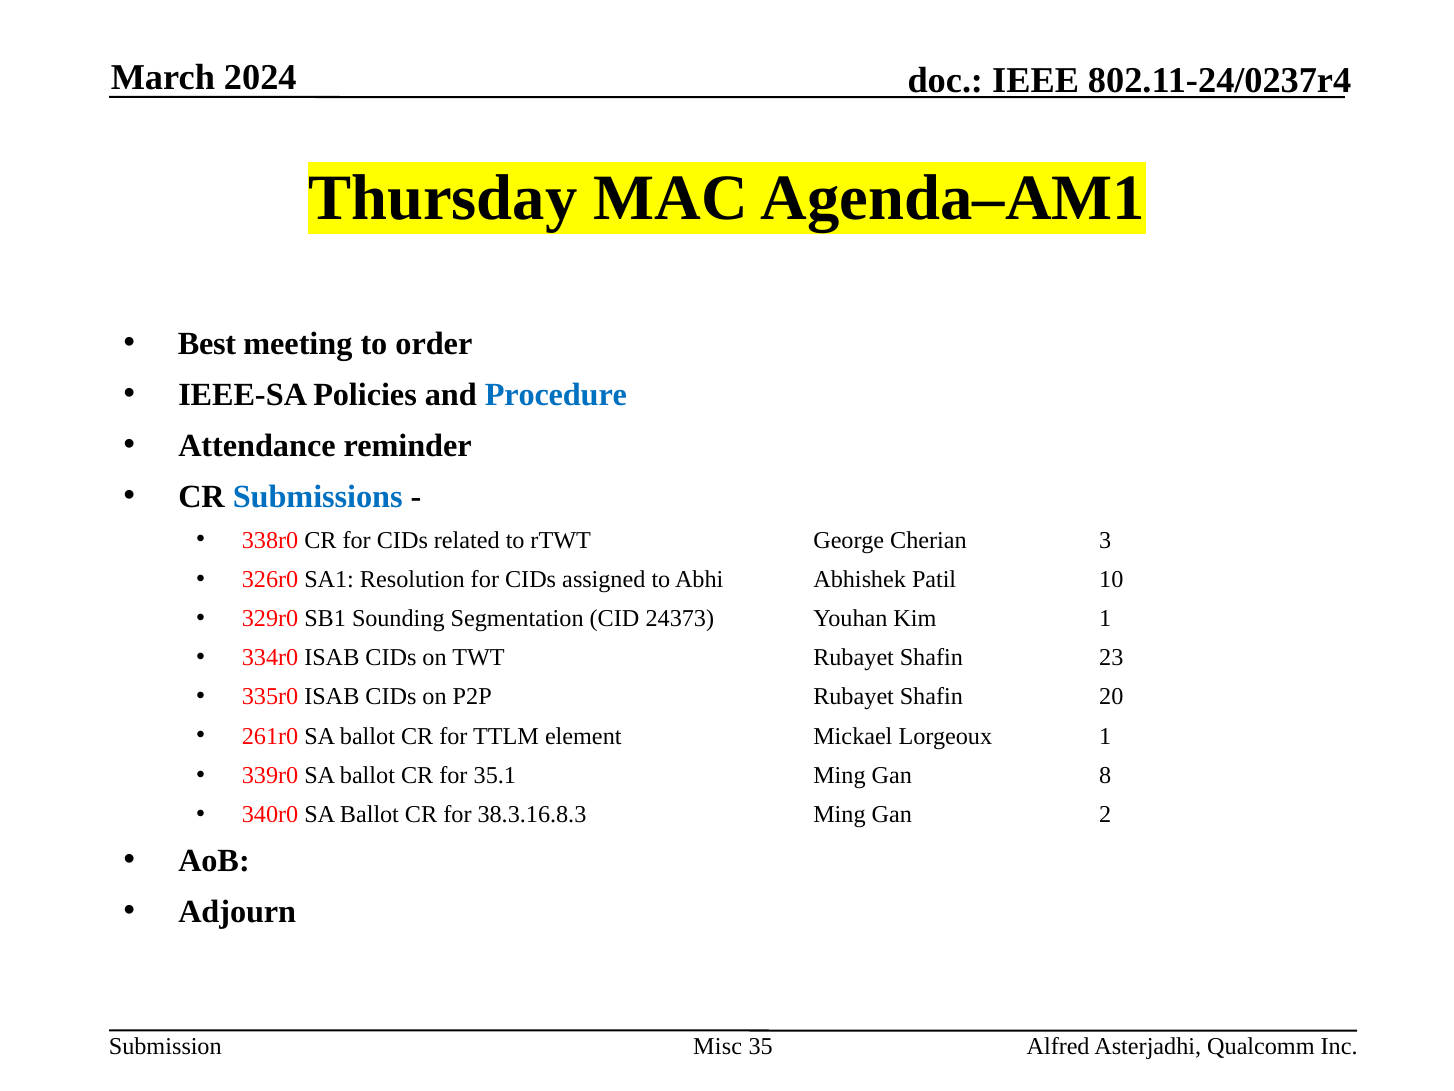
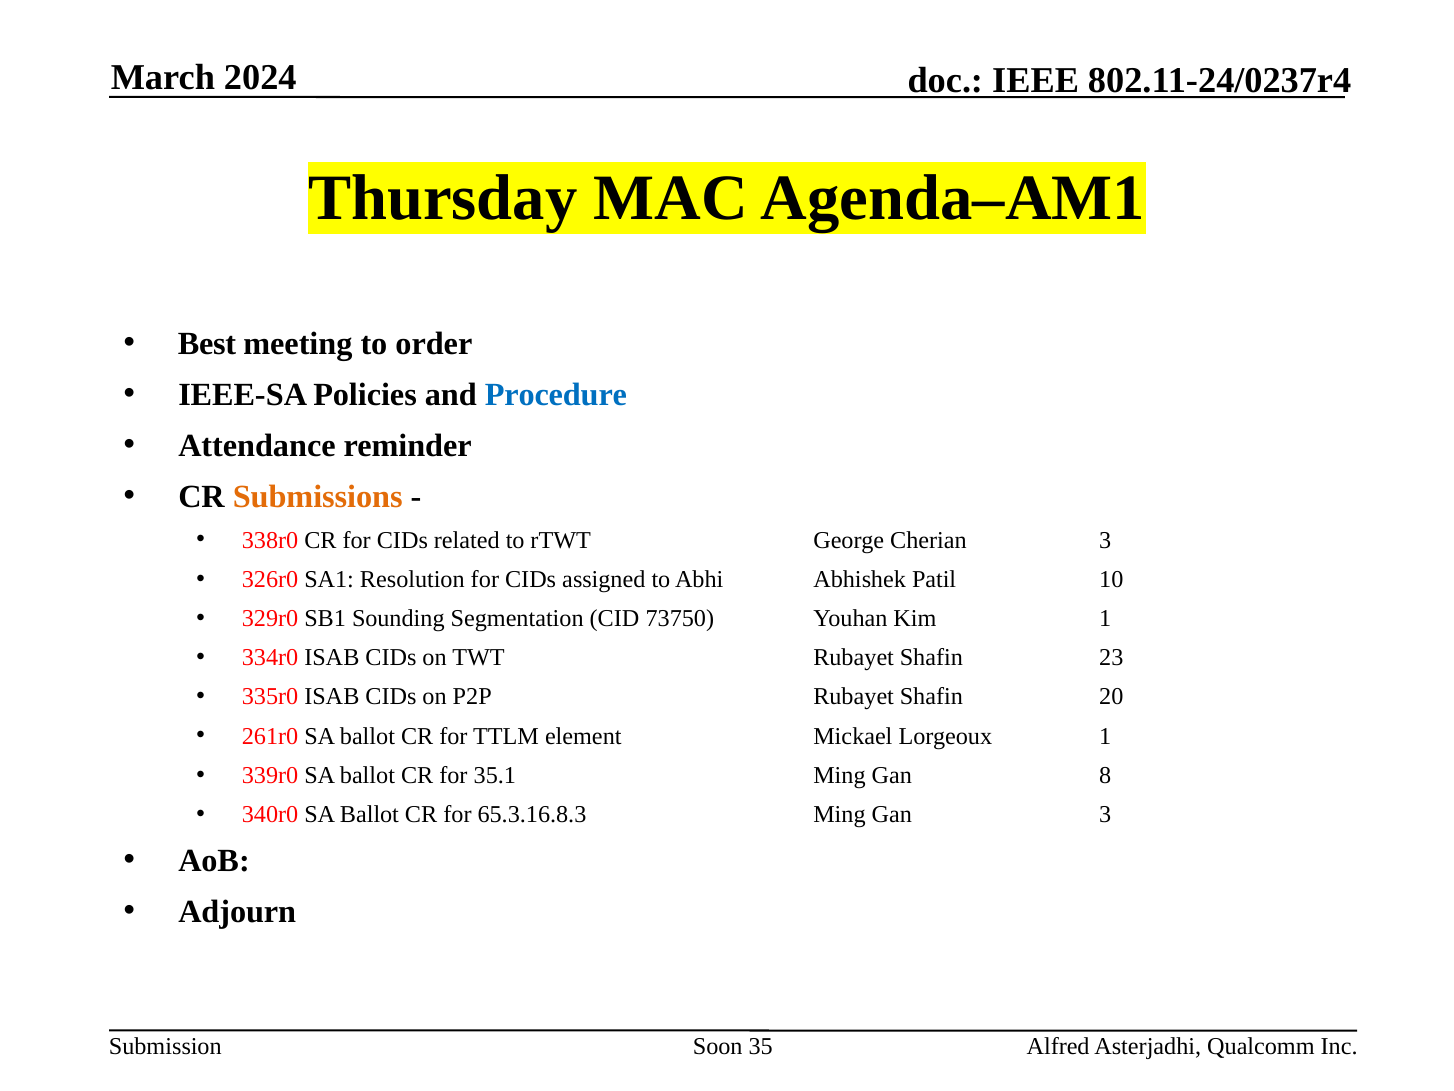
Submissions colour: blue -> orange
24373: 24373 -> 73750
38.3.16.8.3: 38.3.16.8.3 -> 65.3.16.8.3
Gan 2: 2 -> 3
Misc: Misc -> Soon
